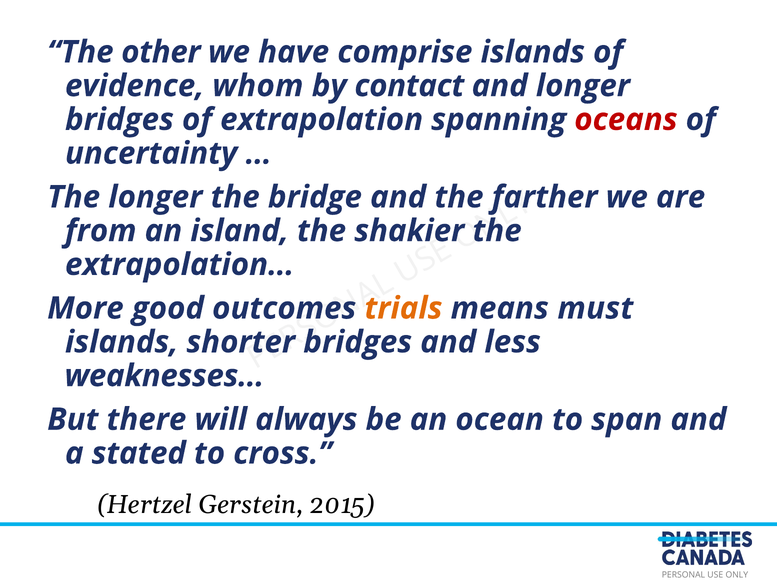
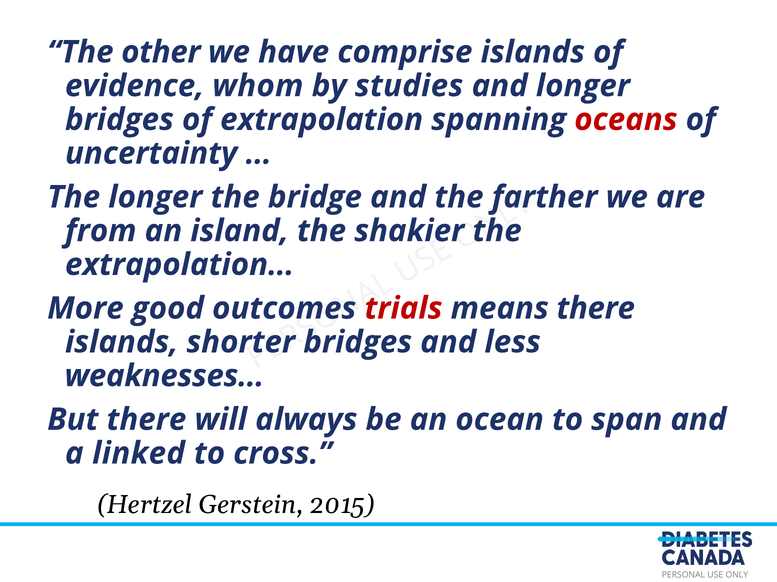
contact: contact -> studies
trials colour: orange -> red
means must: must -> there
stated: stated -> linked
